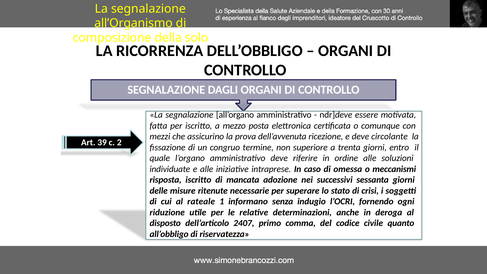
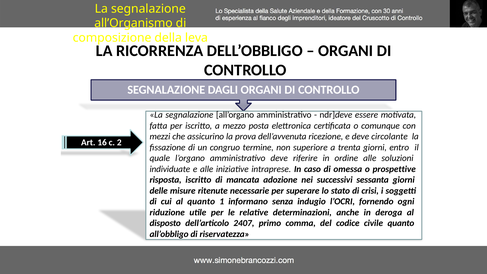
solo: solo -> leva
39: 39 -> 16
meccanismi: meccanismi -> prospettive
al rateale: rateale -> quanto
